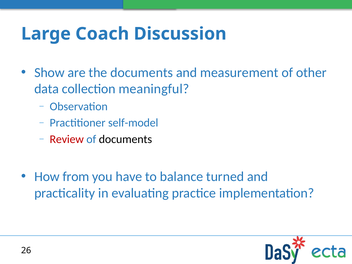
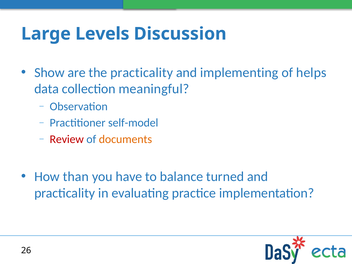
Coach: Coach -> Levels
the documents: documents -> practicality
measurement: measurement -> implementing
other: other -> helps
documents at (125, 139) colour: black -> orange
from: from -> than
